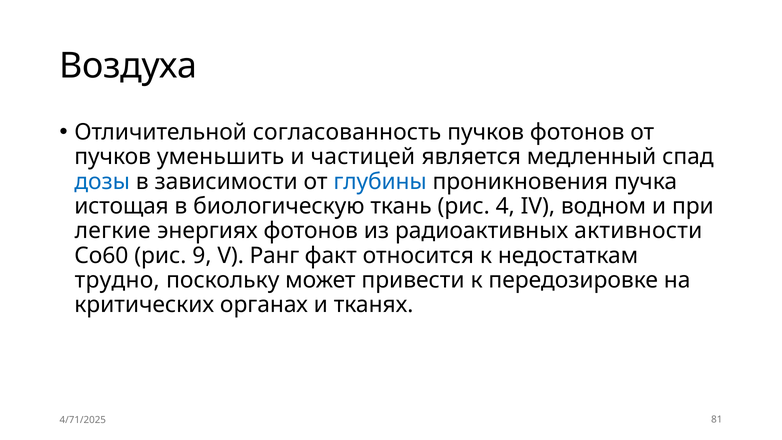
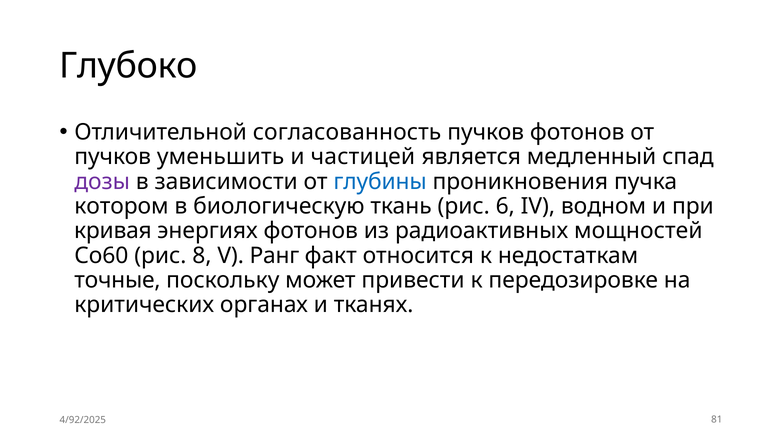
Воздуха: Воздуха -> Глубоко
дозы colour: blue -> purple
истощая: истощая -> котором
4: 4 -> 6
легкие: легкие -> кривая
активности: активности -> мощностей
9: 9 -> 8
трудно: трудно -> точные
4/71/2025: 4/71/2025 -> 4/92/2025
